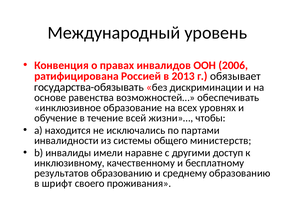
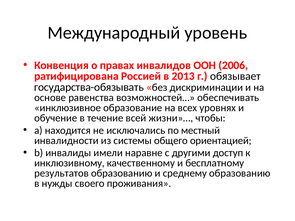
партами: партами -> местный
министерств: министерств -> ориентацией
шрифт: шрифт -> нужды
